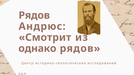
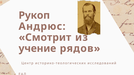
Рядов at (34, 15): Рядов -> Рукоп
однако: однако -> учение
